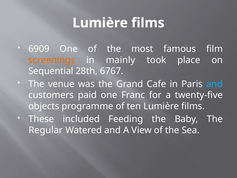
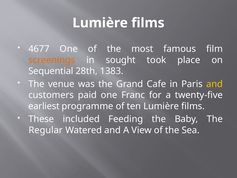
6909: 6909 -> 4677
mainly: mainly -> sought
6767: 6767 -> 1383
and at (215, 84) colour: light blue -> yellow
objects: objects -> earliest
